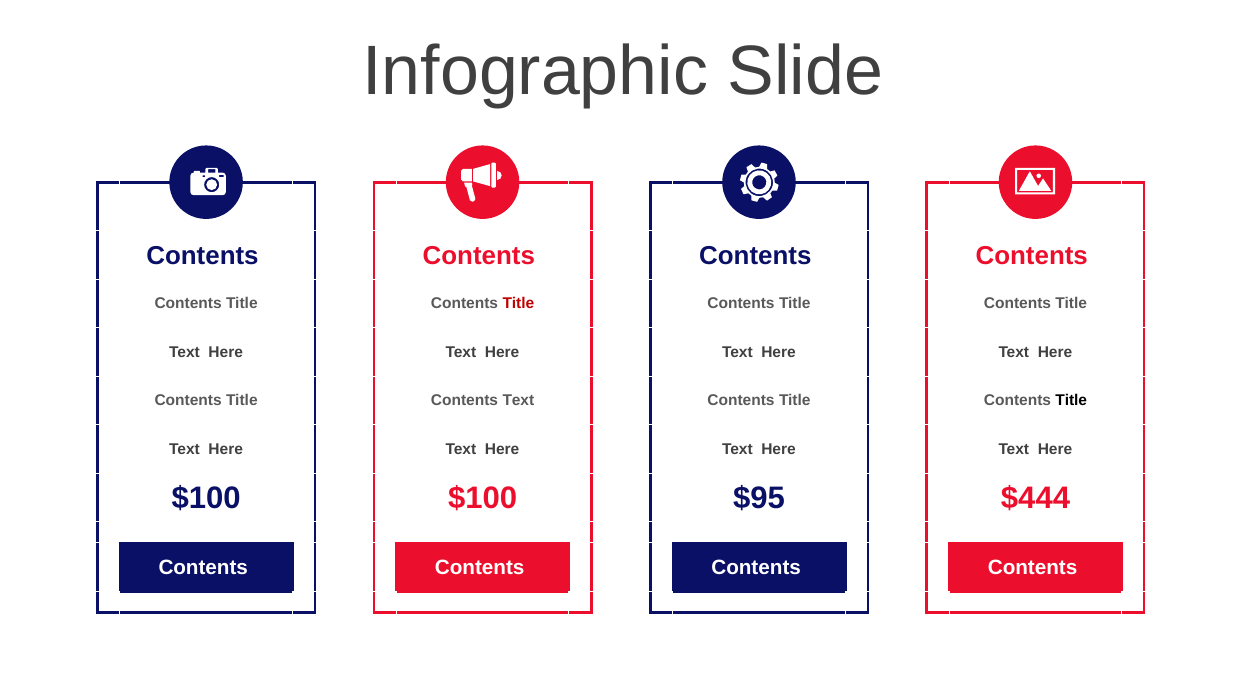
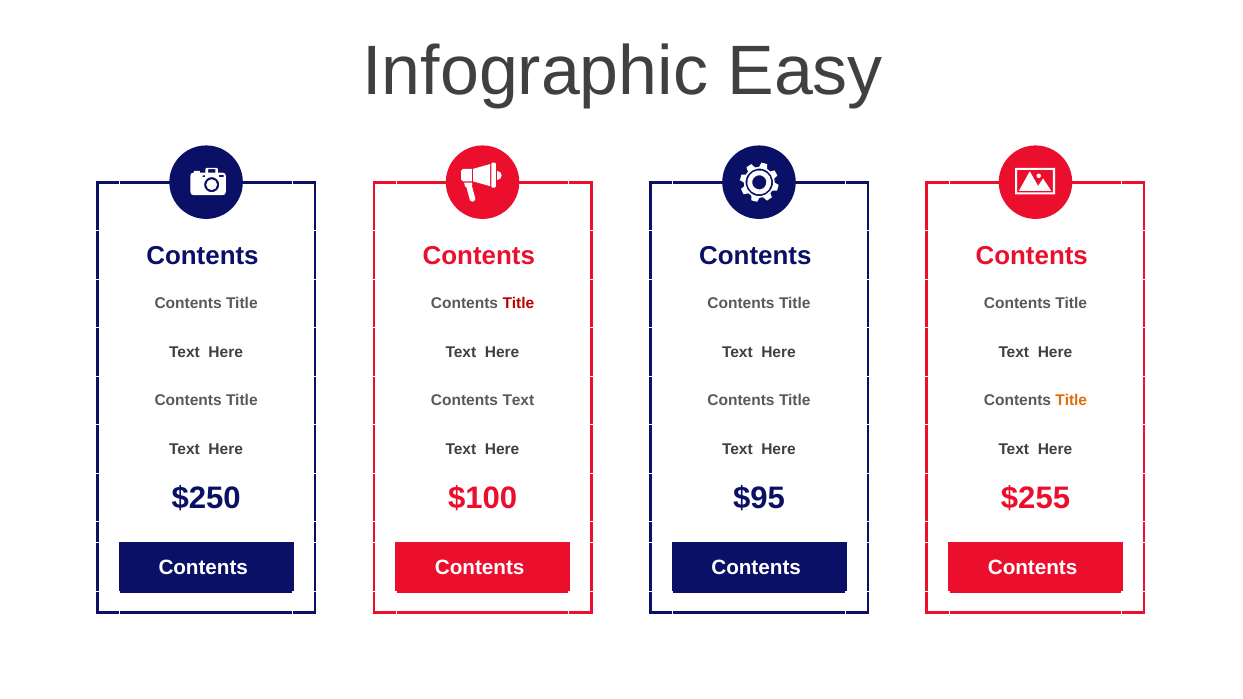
Slide: Slide -> Easy
Title at (1071, 401) colour: black -> orange
$100 at (206, 498): $100 -> $250
$444: $444 -> $255
